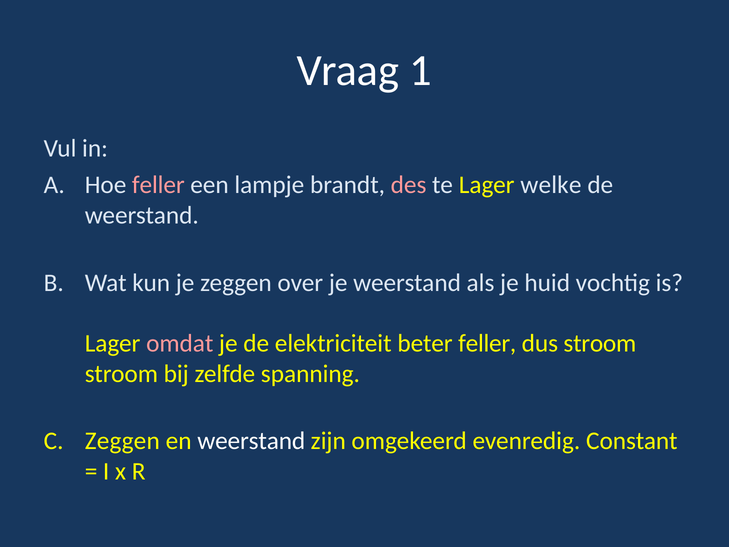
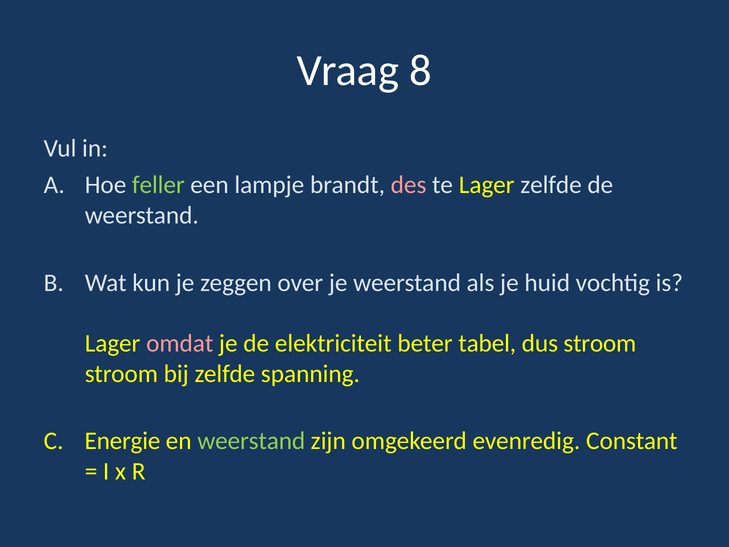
1: 1 -> 8
feller at (158, 185) colour: pink -> light green
Lager welke: welke -> zelfde
beter feller: feller -> tabel
Zeggen at (122, 441): Zeggen -> Energie
weerstand at (251, 441) colour: white -> light green
